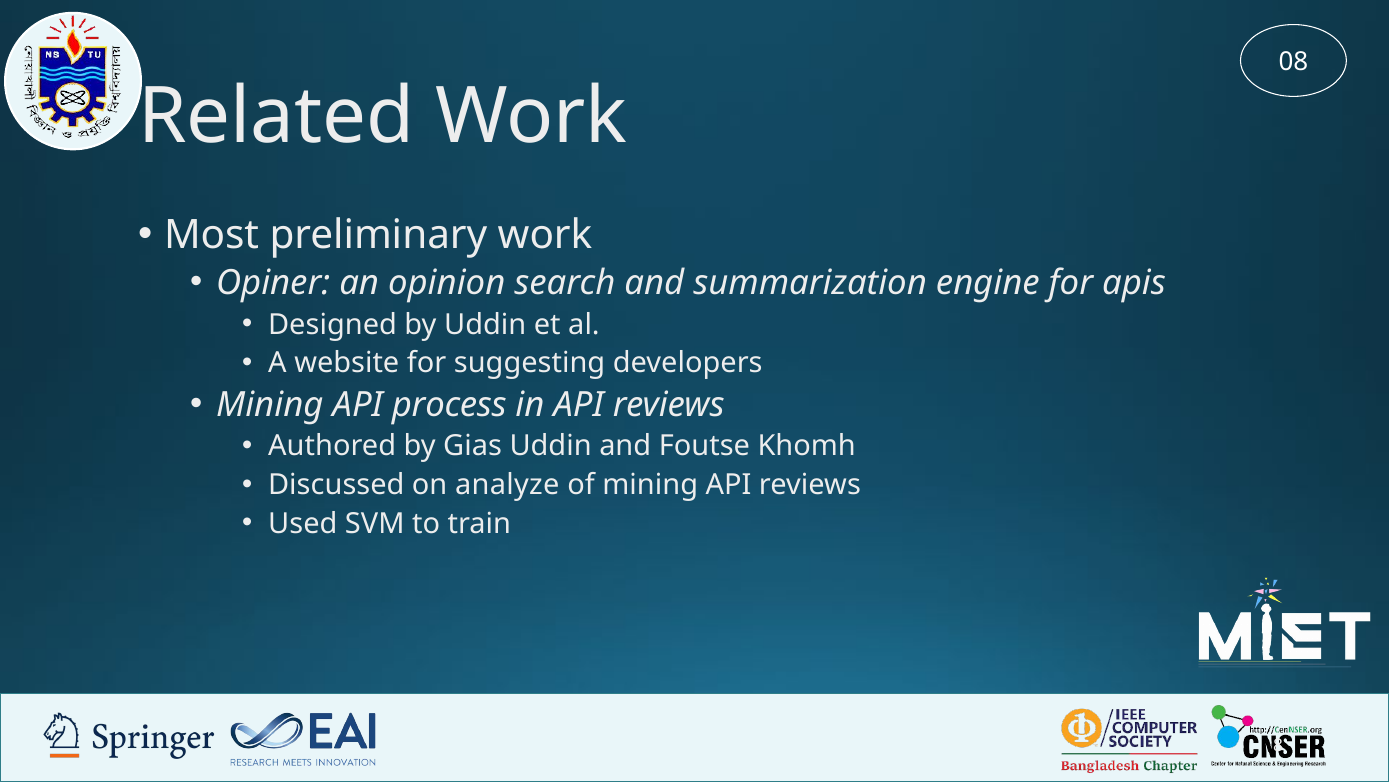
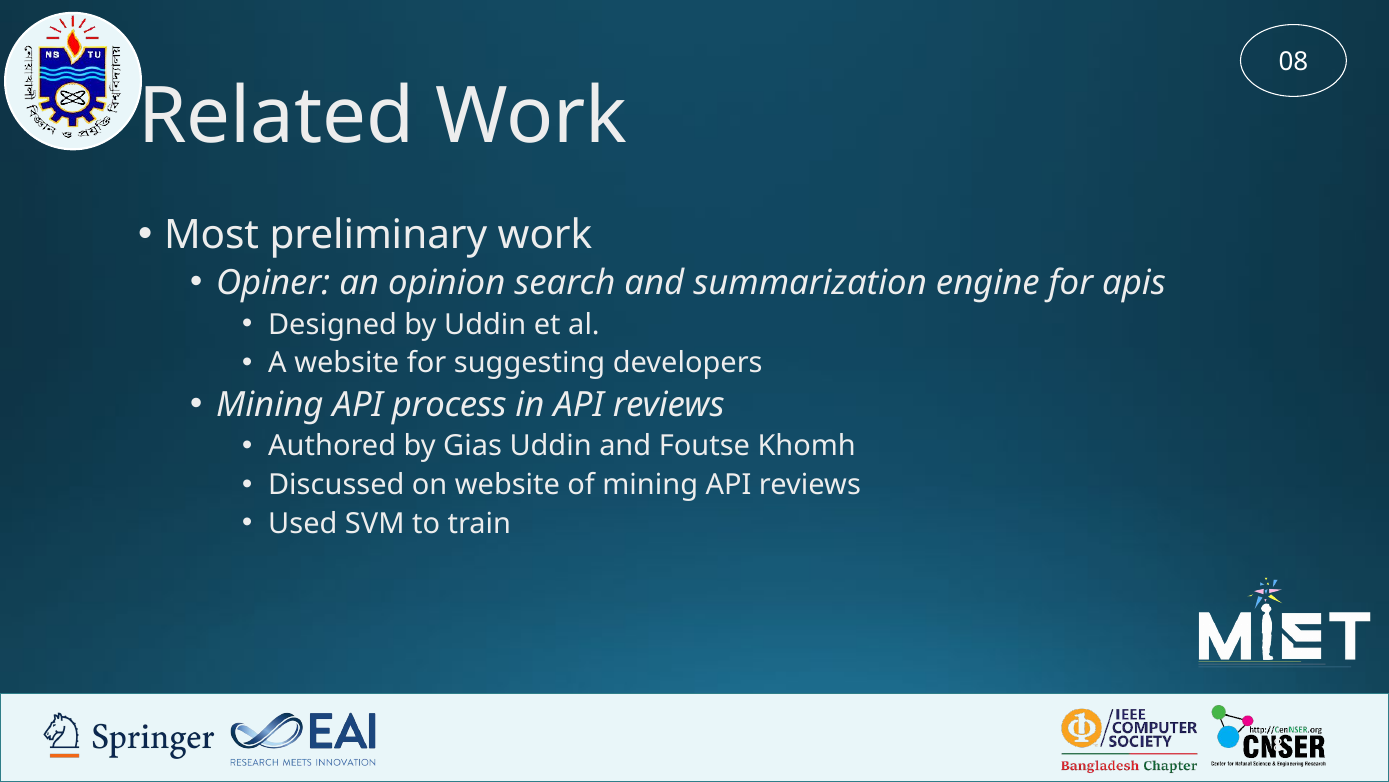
on analyze: analyze -> website
